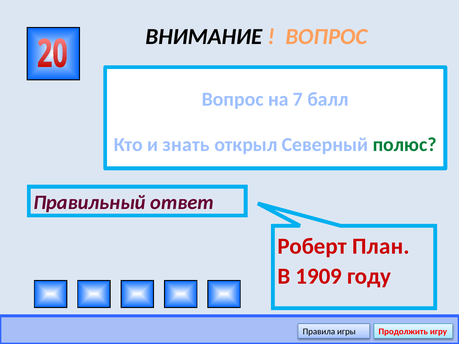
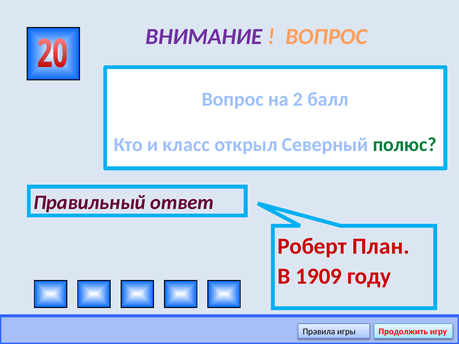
ВНИМАНИЕ colour: black -> purple
7: 7 -> 2
знать: знать -> класс
